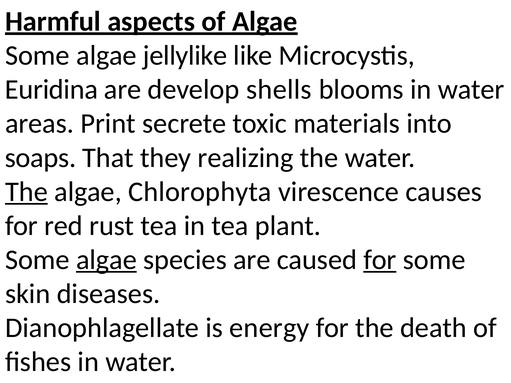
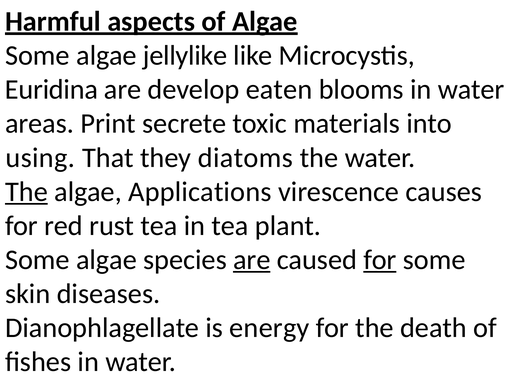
shells: shells -> eaten
soaps: soaps -> using
realizing: realizing -> diatoms
Chlorophyta: Chlorophyta -> Applications
algae at (106, 260) underline: present -> none
are at (252, 260) underline: none -> present
